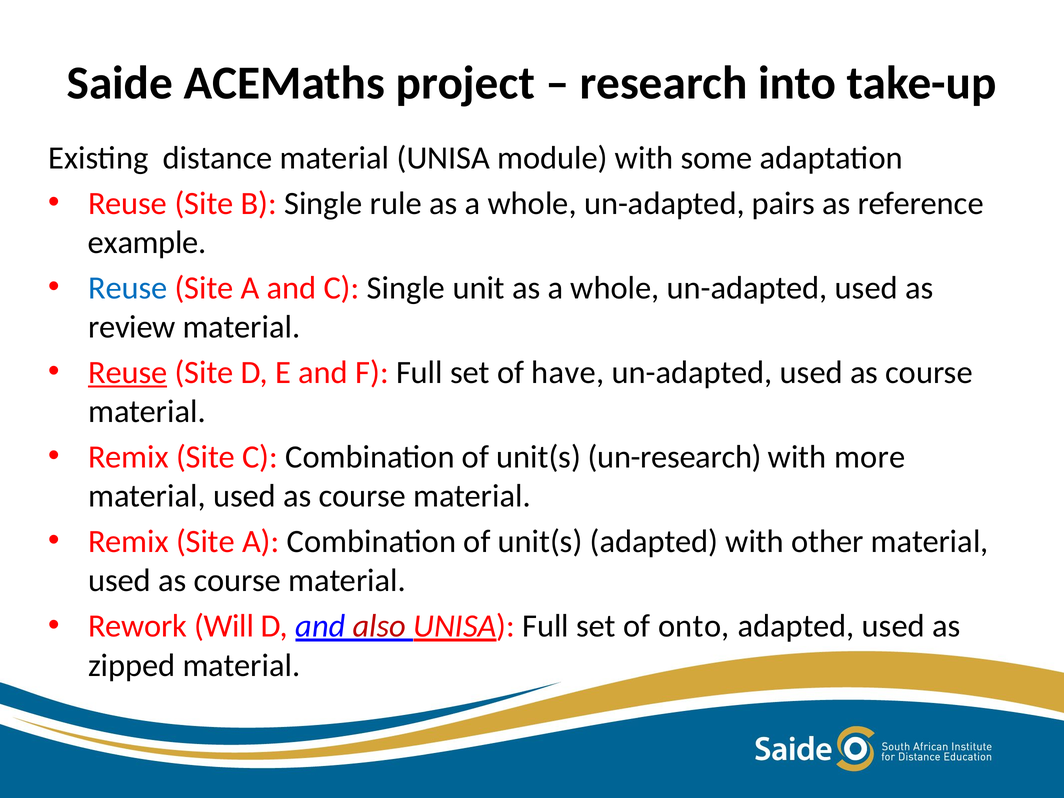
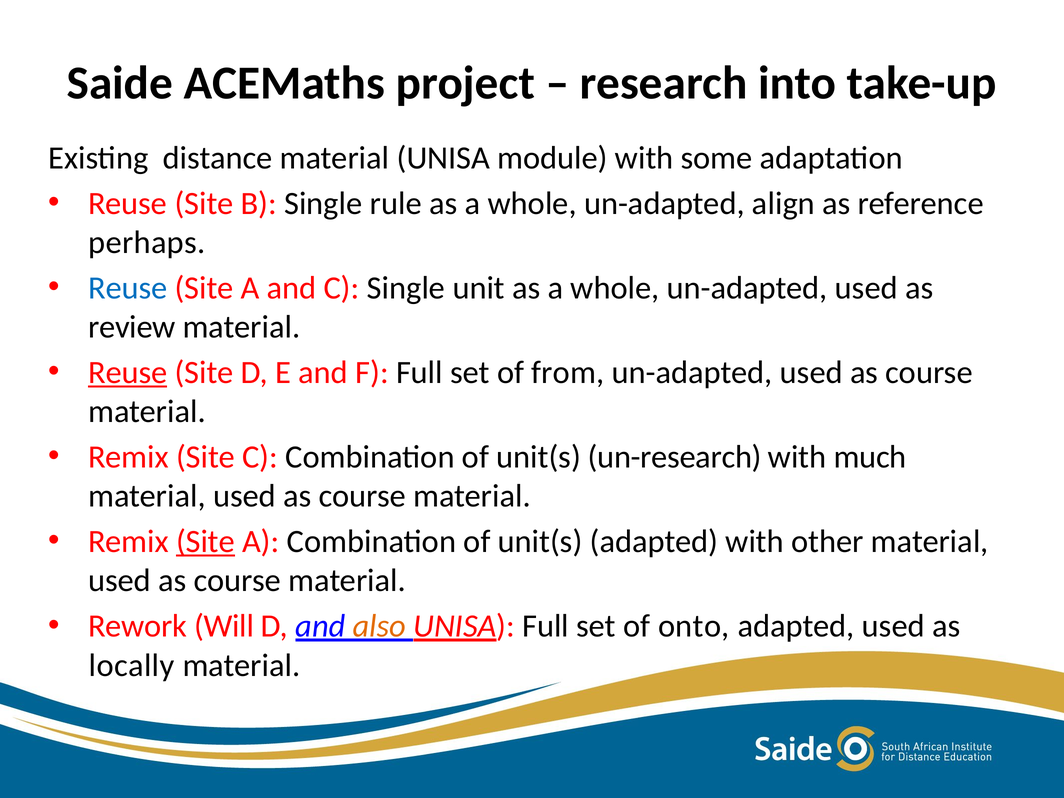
pairs: pairs -> align
example: example -> perhaps
have: have -> from
more: more -> much
Site at (205, 541) underline: none -> present
also colour: red -> orange
zipped: zipped -> locally
